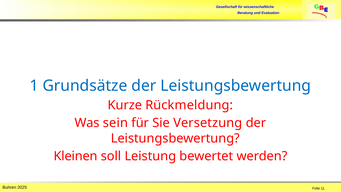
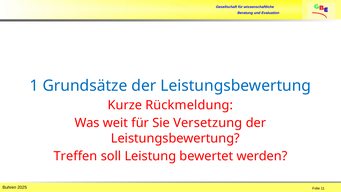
sein: sein -> weit
Kleinen: Kleinen -> Treffen
